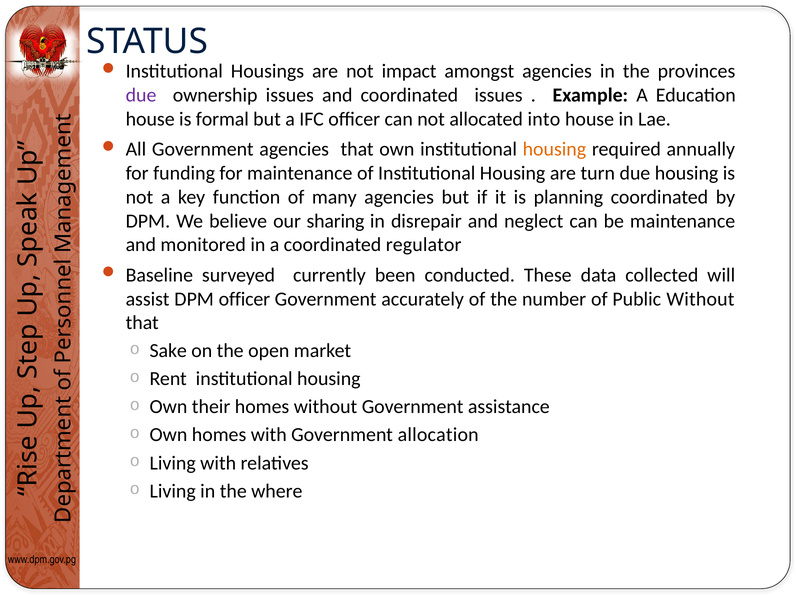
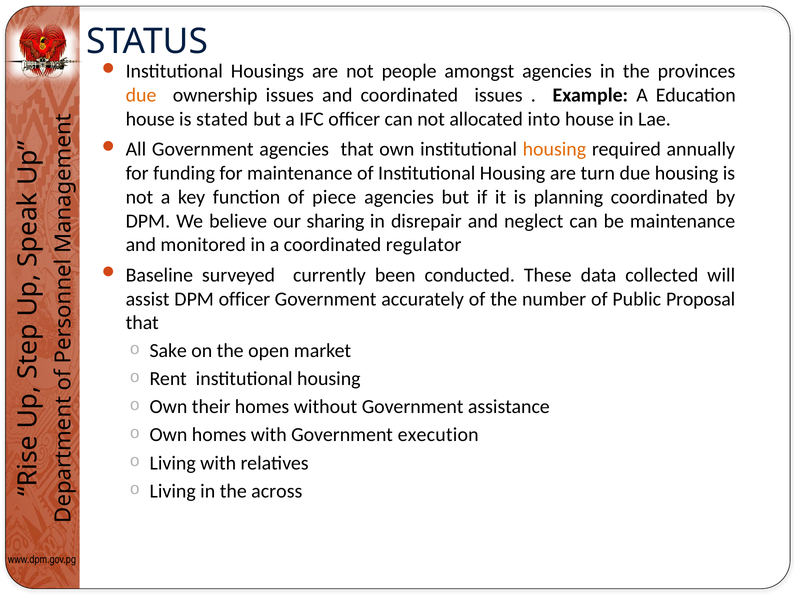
impact: impact -> people
due at (141, 95) colour: purple -> orange
formal: formal -> stated
many: many -> piece
Public Without: Without -> Proposal
allocation: allocation -> execution
where: where -> across
